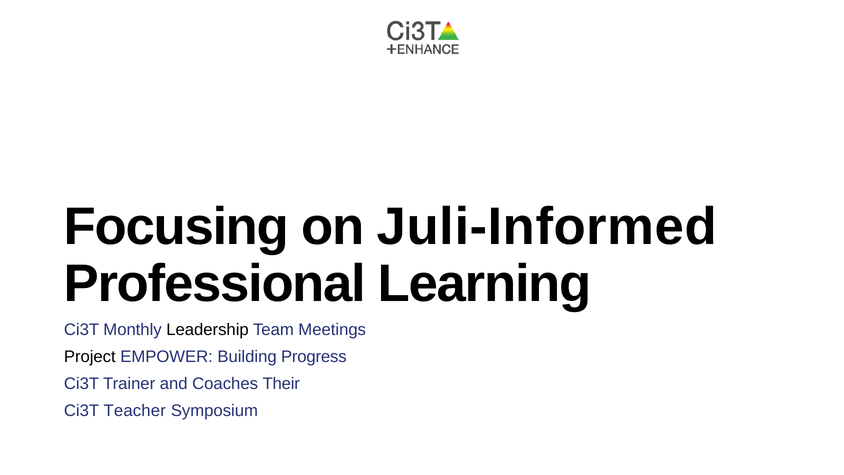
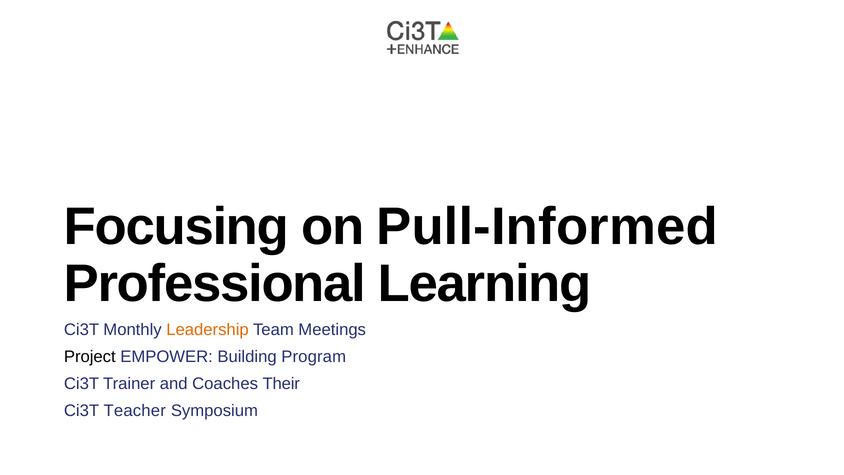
Juli-Informed: Juli-Informed -> Pull-Informed
Leadership colour: black -> orange
Progress: Progress -> Program
